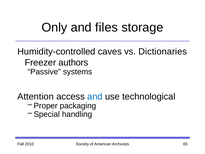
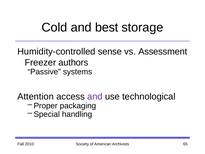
Only: Only -> Cold
files: files -> best
caves: caves -> sense
Dictionaries: Dictionaries -> Assessment
and at (95, 96) colour: blue -> purple
